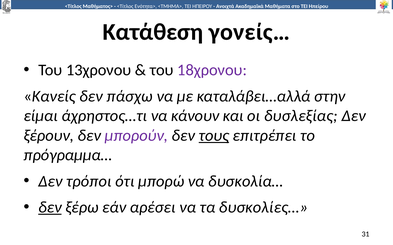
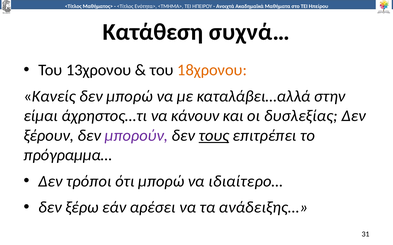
γονείς…: γονείς… -> συχνά…
18χρονου colour: purple -> orange
δεν πάσχω: πάσχω -> μπορώ
δυσκολία…: δυσκολία… -> ιδιαίτερο…
δεν at (50, 208) underline: present -> none
δυσκολίες…: δυσκολίες… -> ανάδειξης…
